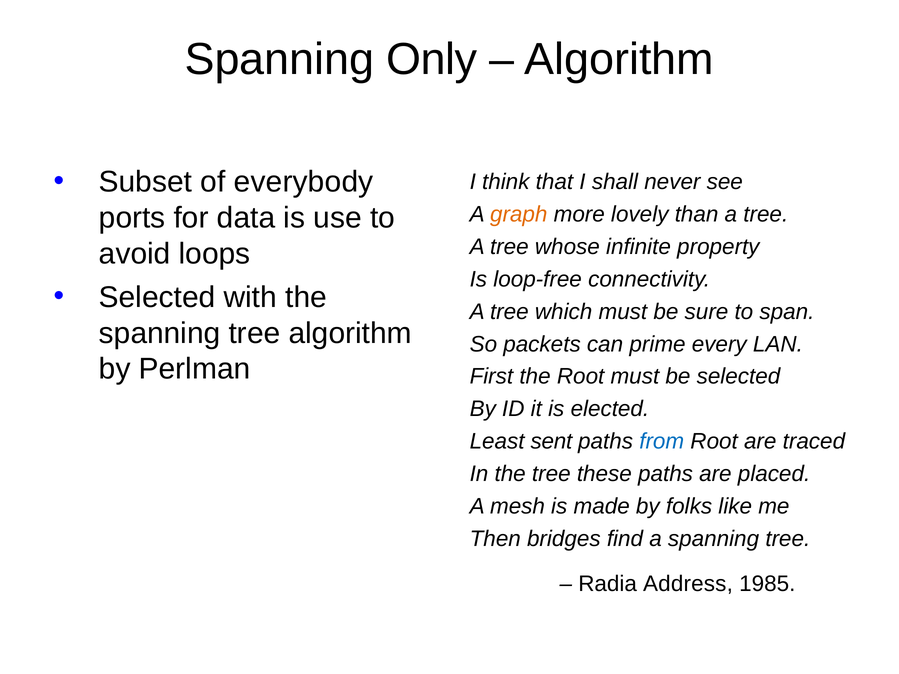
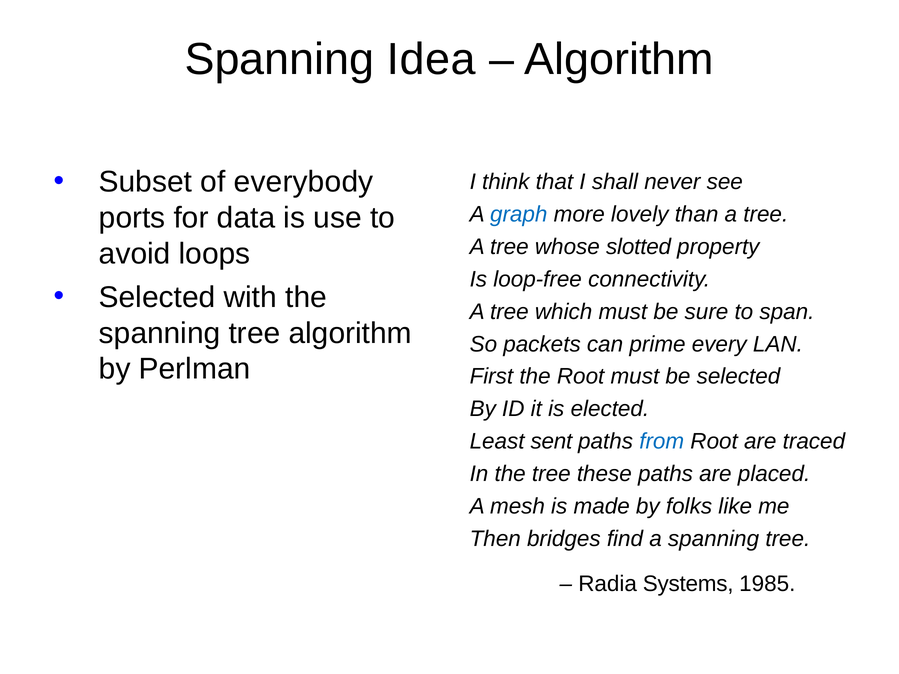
Only: Only -> Idea
graph colour: orange -> blue
infinite: infinite -> slotted
Address: Address -> Systems
